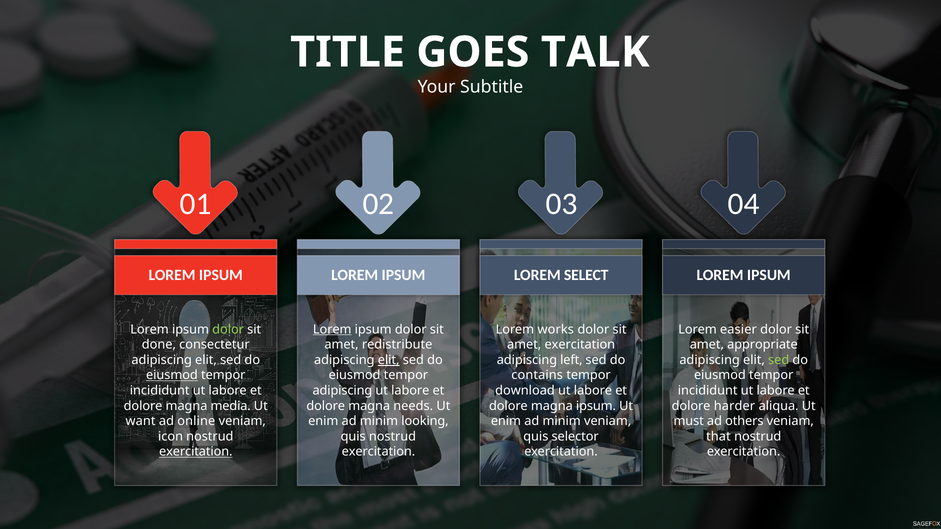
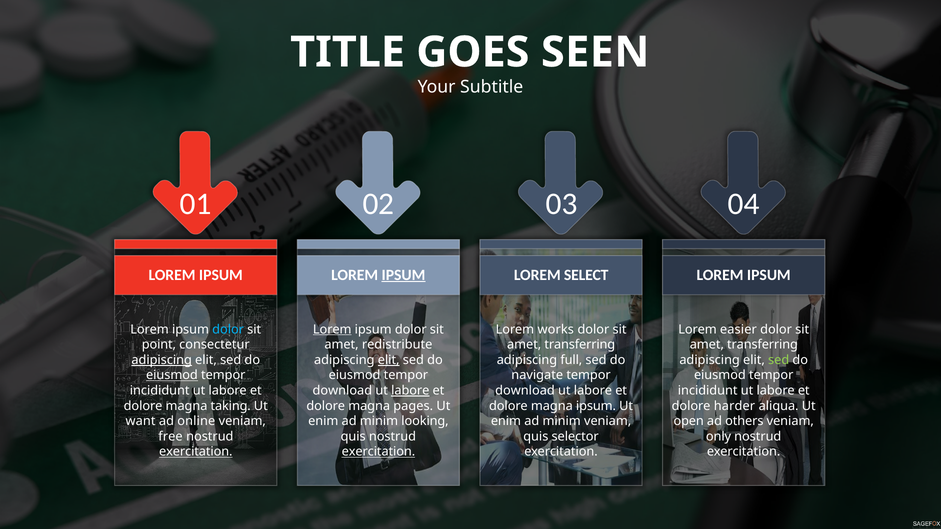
TALK: TALK -> SEEN
IPSUM at (404, 275) underline: none -> present
dolor at (228, 330) colour: light green -> light blue
done: done -> point
exercitation at (580, 345): exercitation -> transferring
appropriate at (762, 345): appropriate -> transferring
adipiscing at (162, 360) underline: none -> present
left: left -> full
contains: contains -> navigate
adipiscing at (342, 391): adipiscing -> download
labore at (410, 391) underline: none -> present
media: media -> taking
needs: needs -> pages
must: must -> open
icon: icon -> free
that: that -> only
exercitation at (378, 452) underline: none -> present
